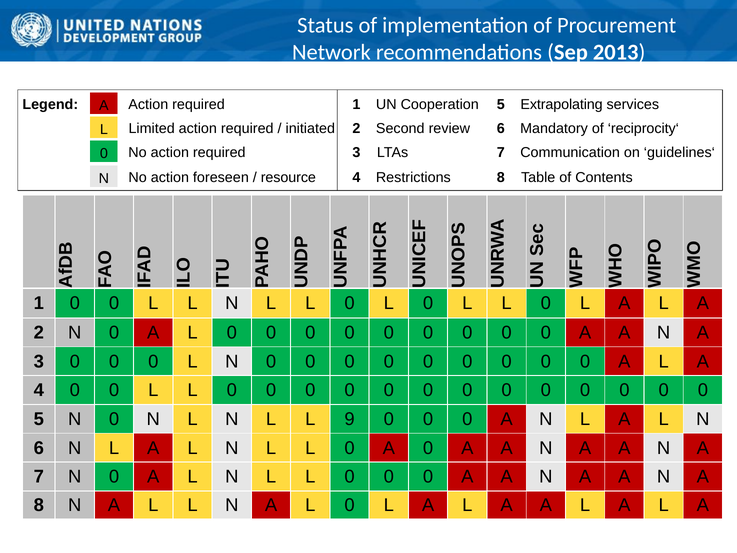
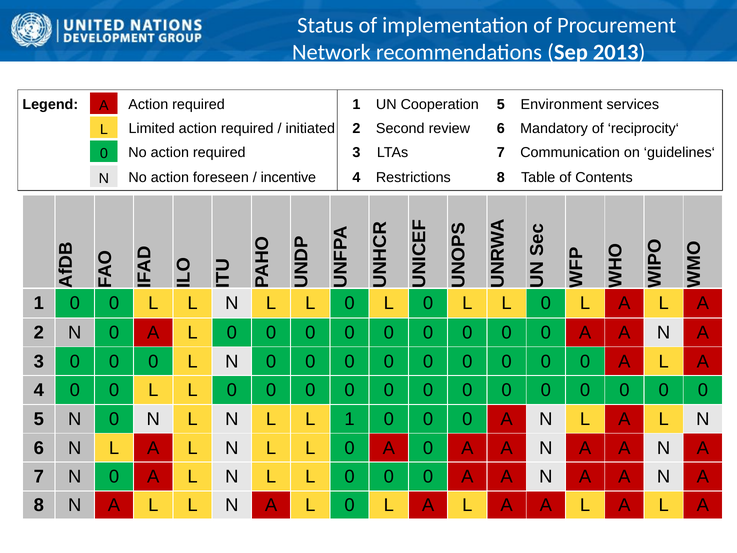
Extrapolating: Extrapolating -> Environment
resource: resource -> incentive
L 9: 9 -> 1
